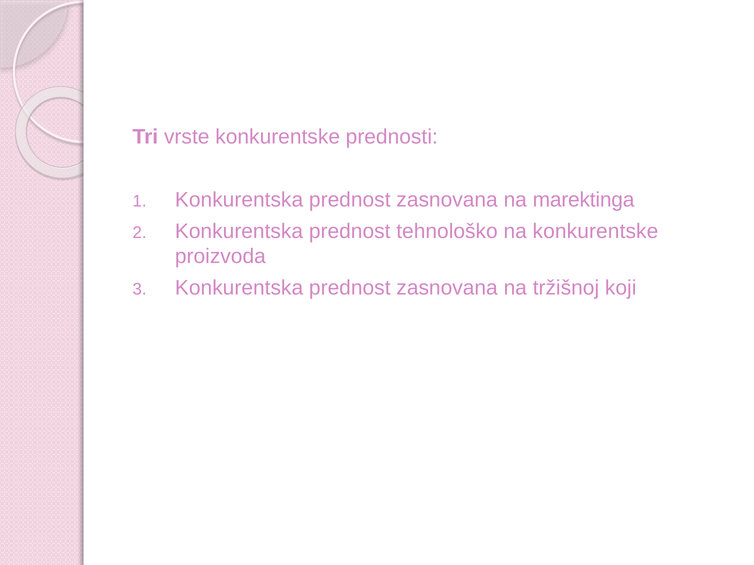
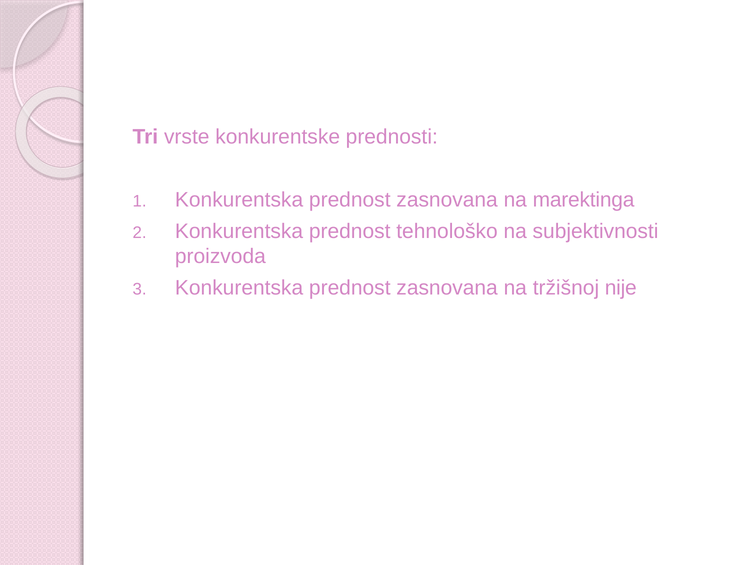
na konkurentske: konkurentske -> subjektivnosti
koji: koji -> nije
